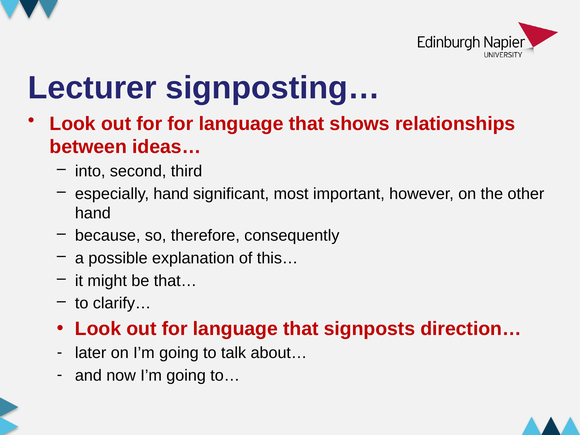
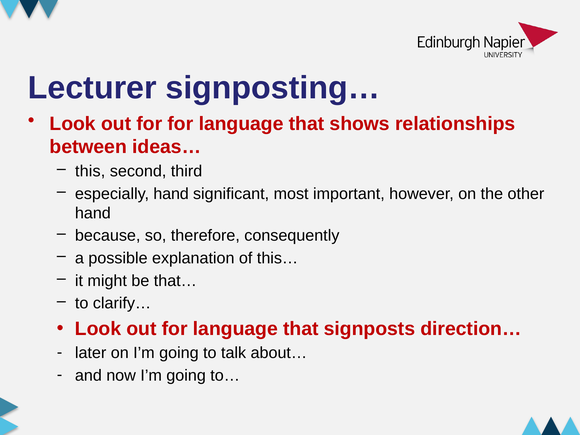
into: into -> this
